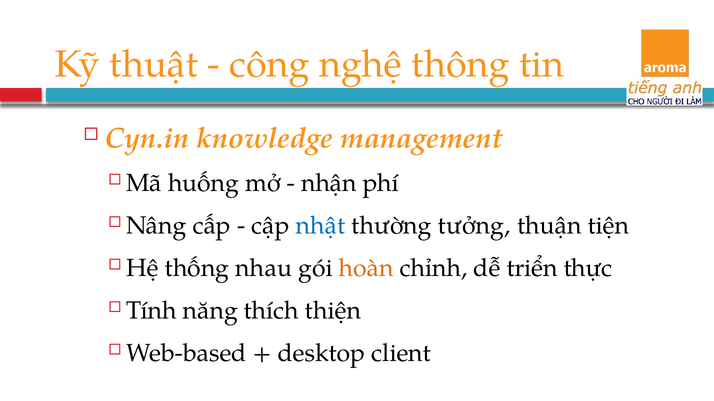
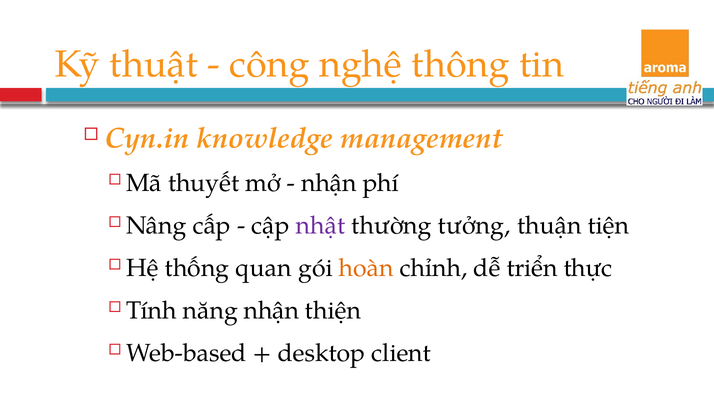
huống: huống -> thuyết
nhật colour: blue -> purple
nhau: nhau -> quan
năng thích: thích -> nhận
